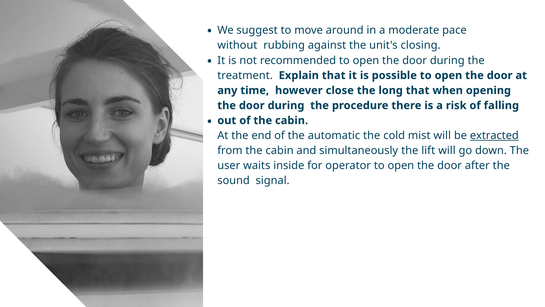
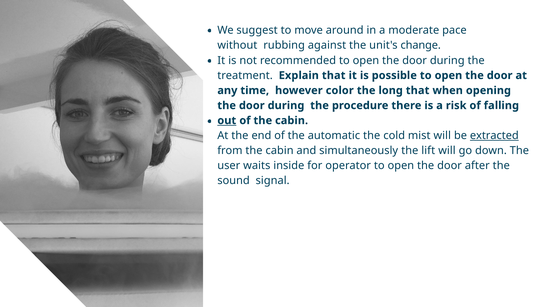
closing: closing -> change
close: close -> color
out underline: none -> present
